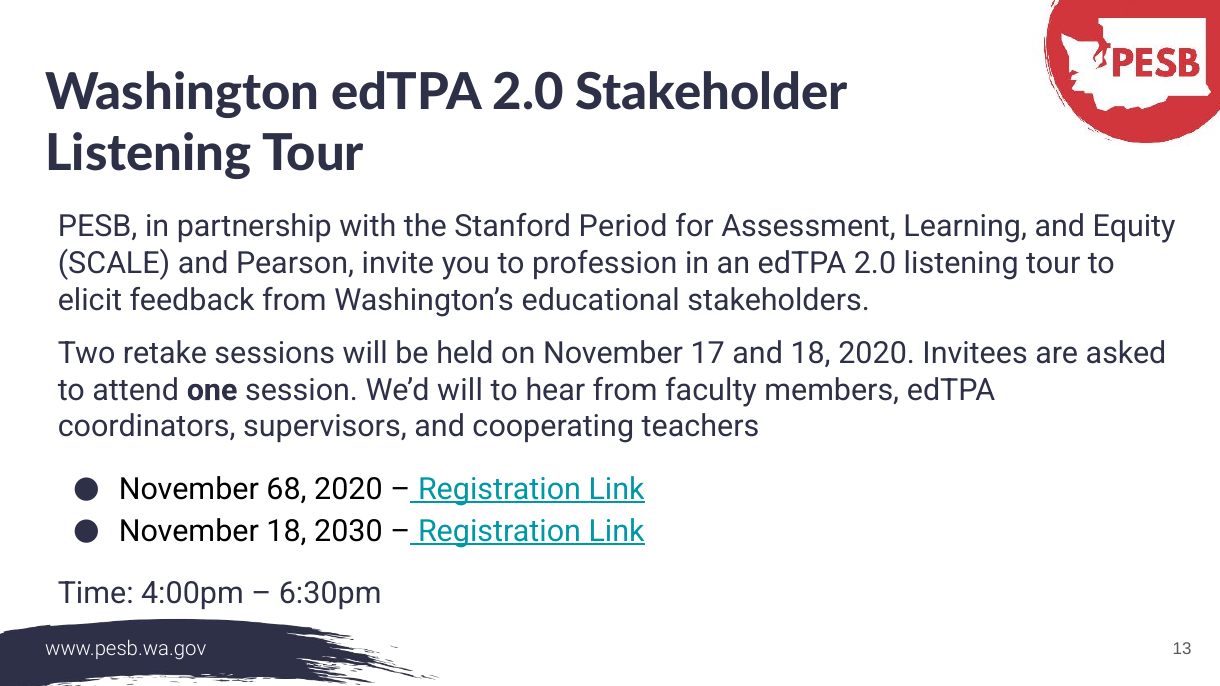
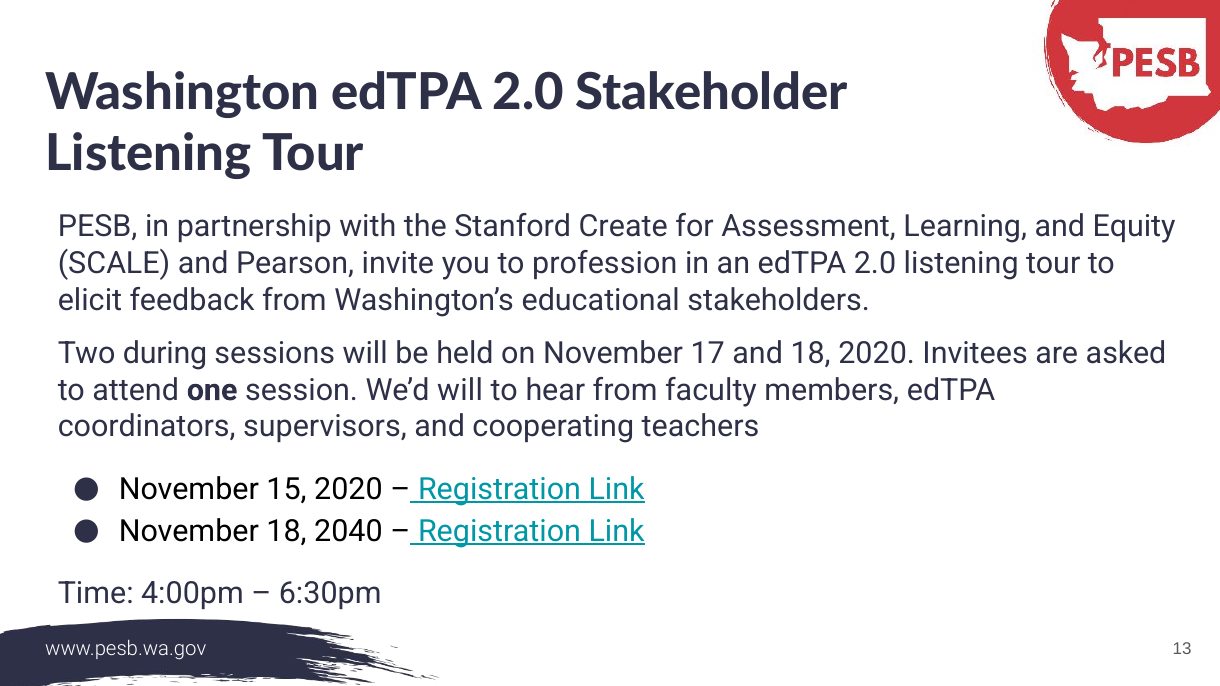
Period: Period -> Create
retake: retake -> during
68: 68 -> 15
2030: 2030 -> 2040
